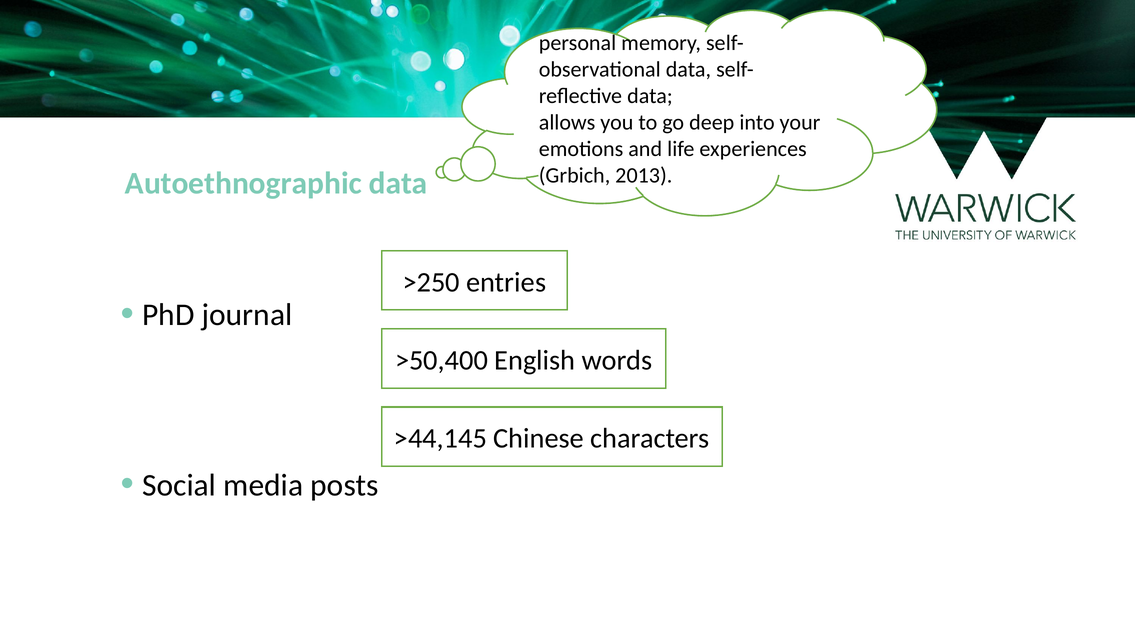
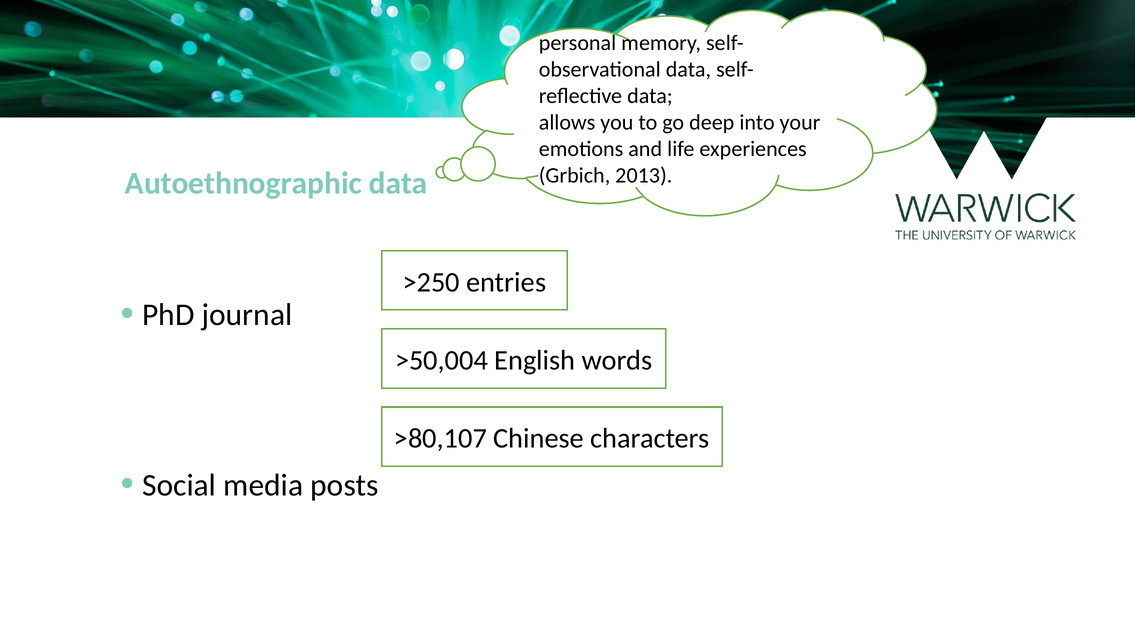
>50,400: >50,400 -> >50,004
>44,145: >44,145 -> >80,107
